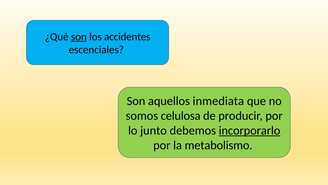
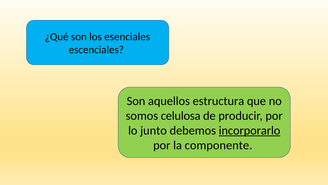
son at (79, 37) underline: present -> none
accidentes: accidentes -> esenciales
inmediata: inmediata -> estructura
metabolismo: metabolismo -> componente
